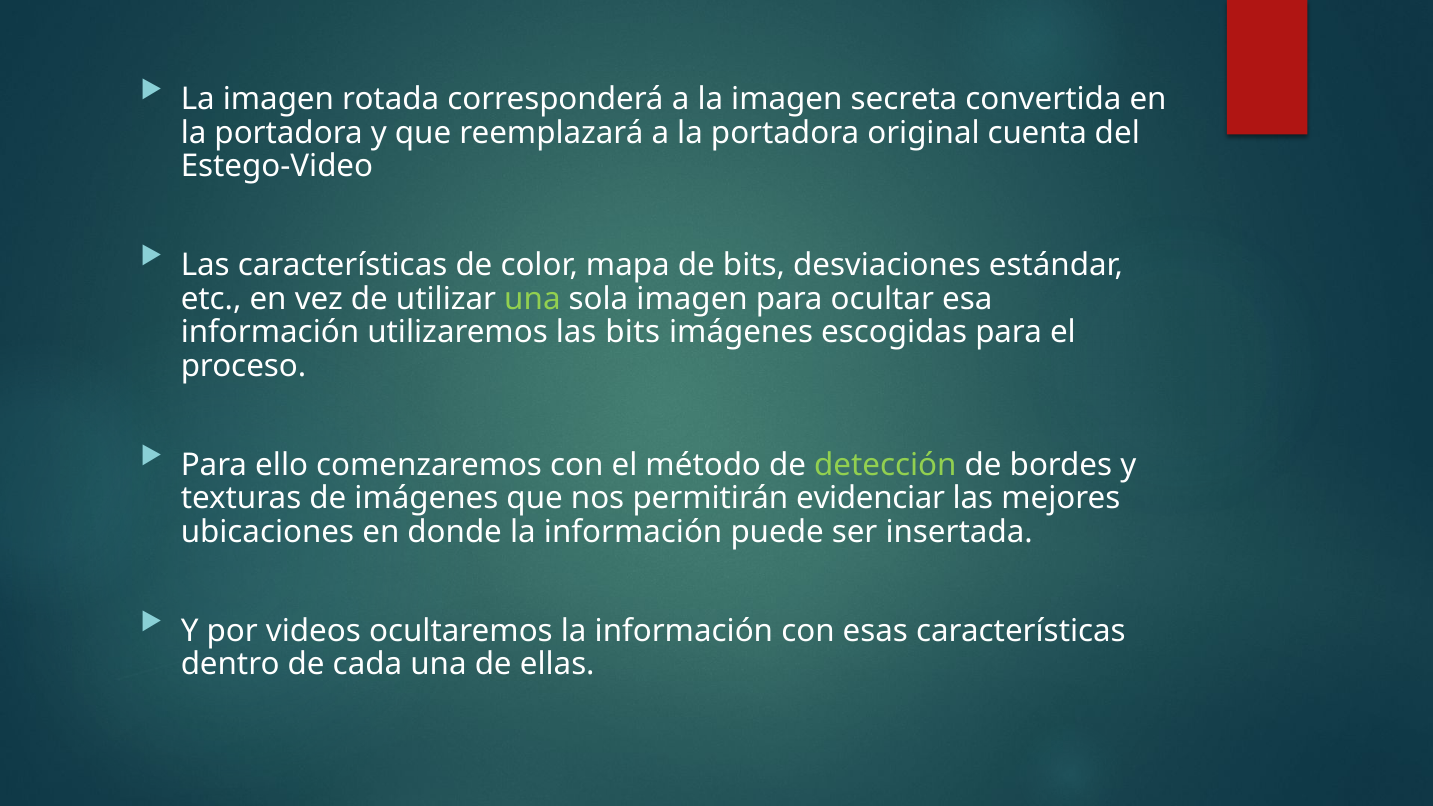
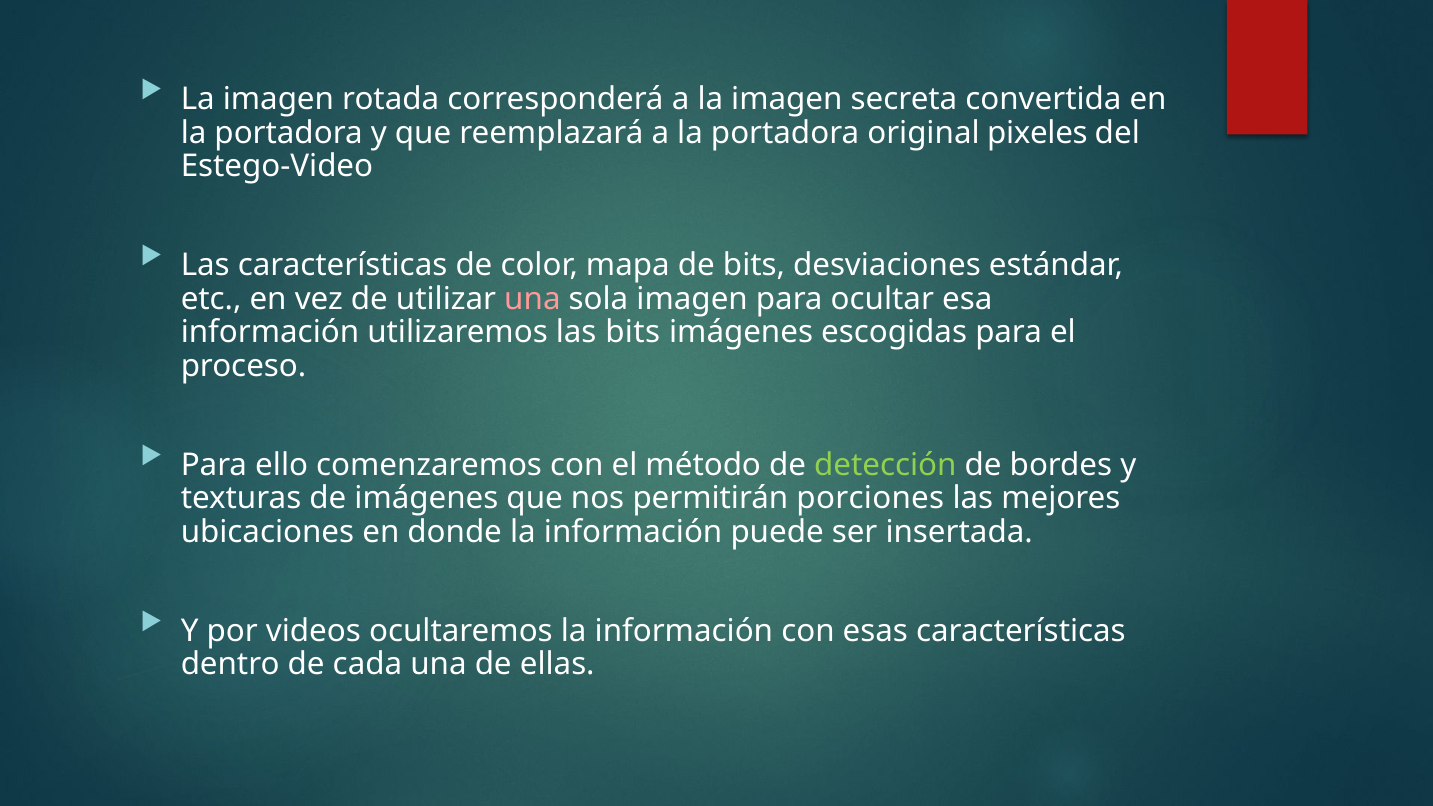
cuenta: cuenta -> pixeles
una at (532, 299) colour: light green -> pink
evidenciar: evidenciar -> porciones
